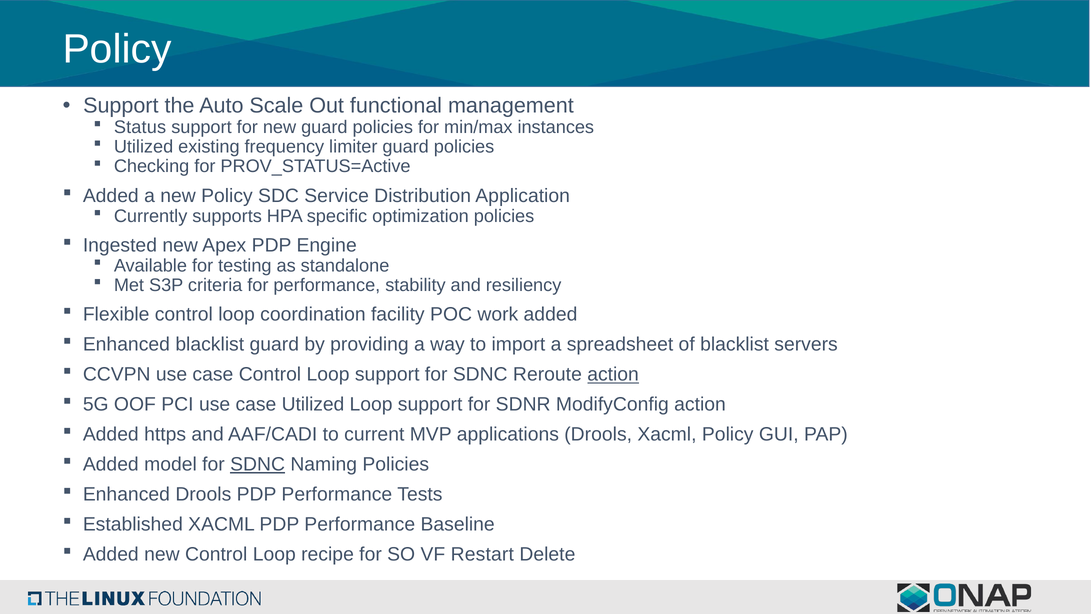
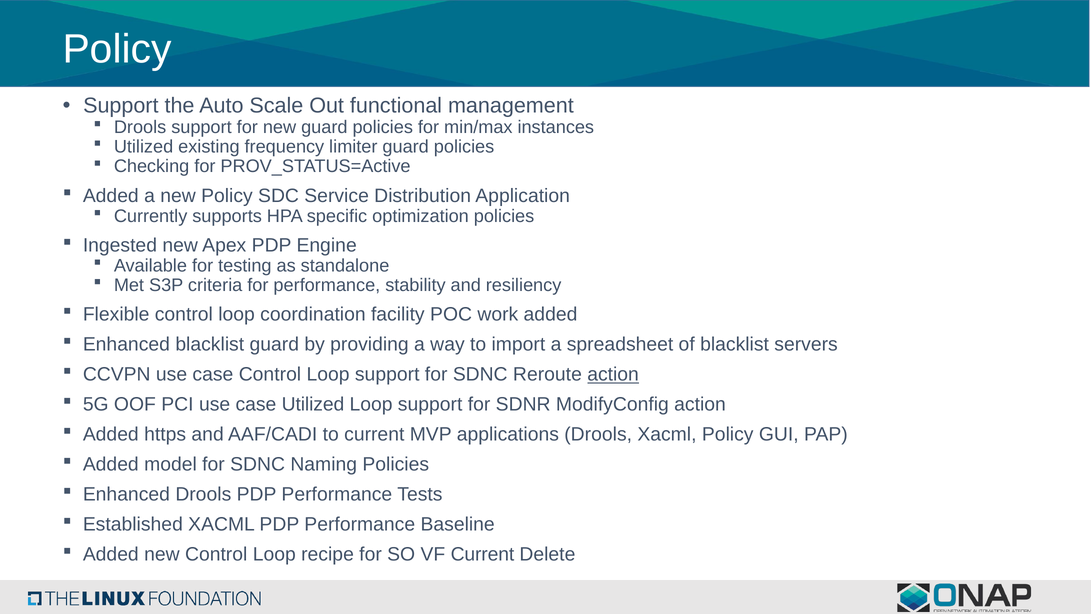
Status at (140, 127): Status -> Drools
SDNC at (258, 464) underline: present -> none
VF Restart: Restart -> Current
